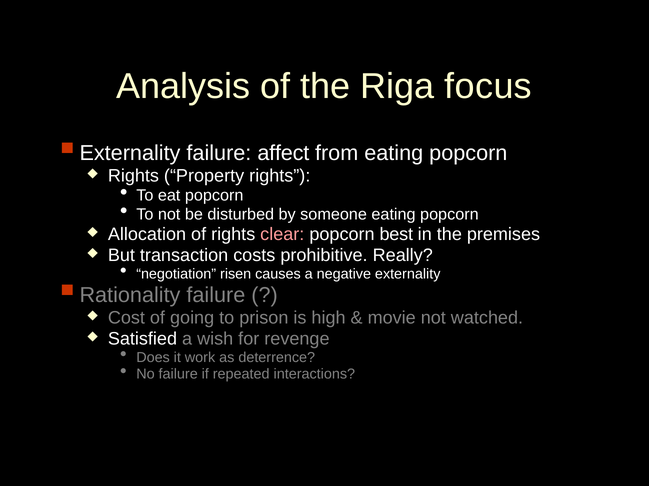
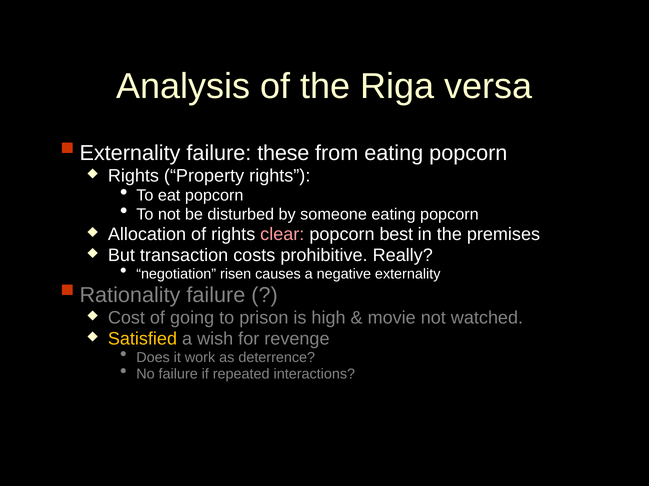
focus: focus -> versa
affect: affect -> these
Satisfied colour: white -> yellow
